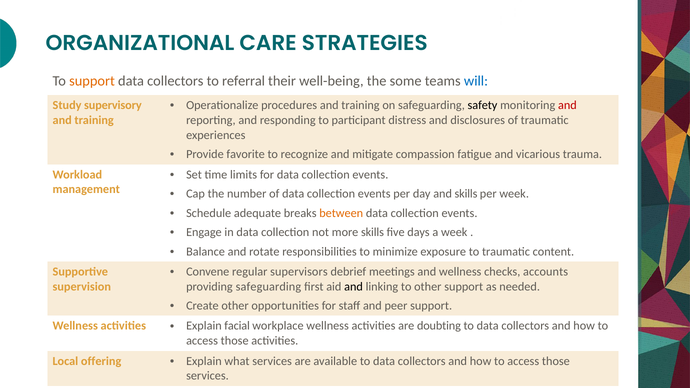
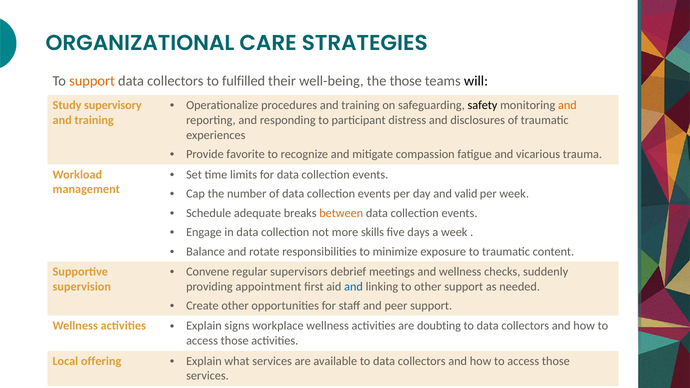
referral: referral -> fulfilled
the some: some -> those
will colour: blue -> black
and at (567, 105) colour: red -> orange
and skills: skills -> valid
accounts: accounts -> suddenly
providing safeguarding: safeguarding -> appointment
and at (354, 287) colour: black -> blue
facial: facial -> signs
